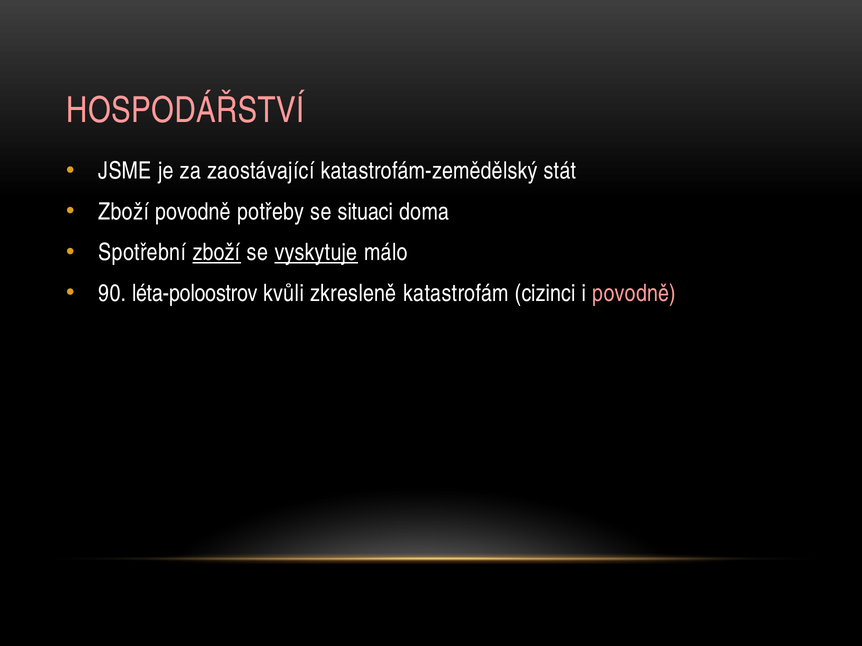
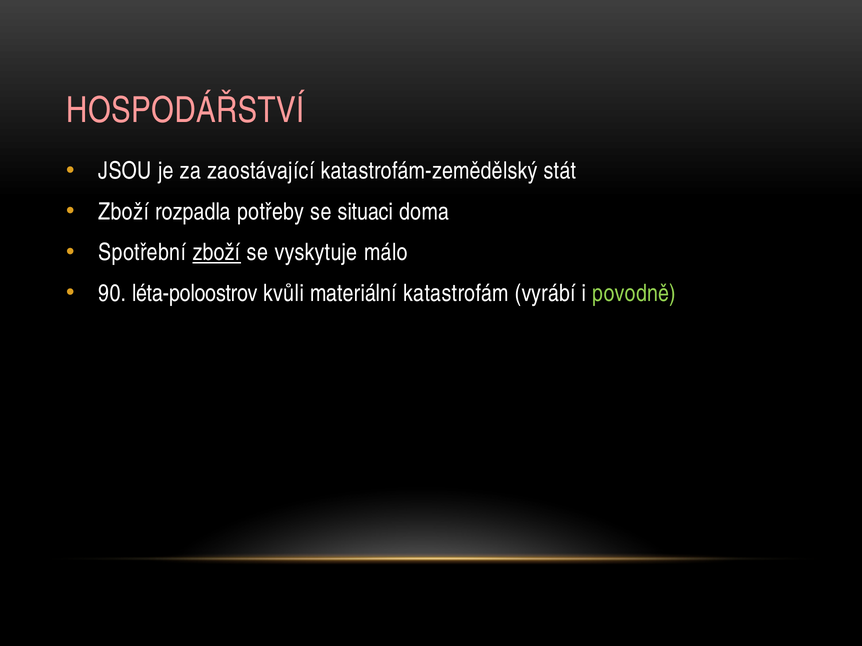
JSME: JSME -> JSOU
Zboží povodně: povodně -> rozpadla
vyskytuje underline: present -> none
zkresleně: zkresleně -> materiální
cizinci: cizinci -> vyrábí
povodně at (634, 293) colour: pink -> light green
